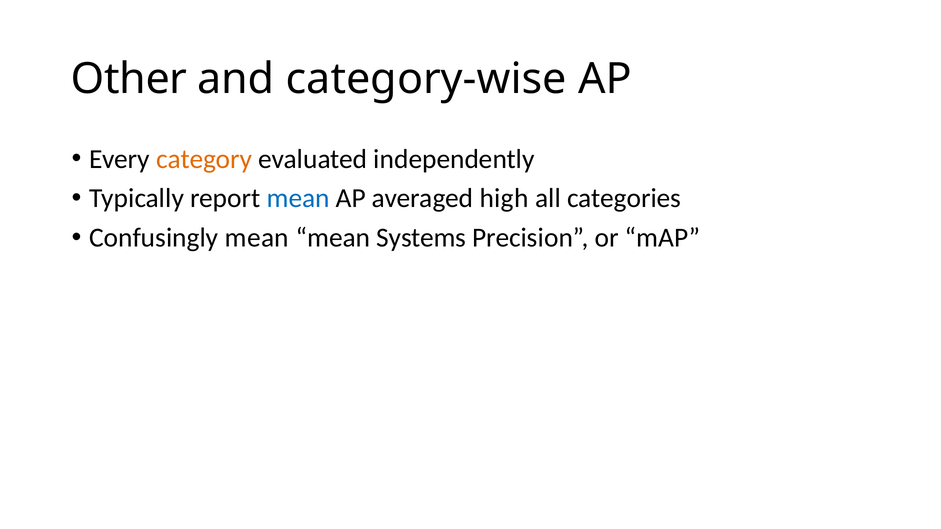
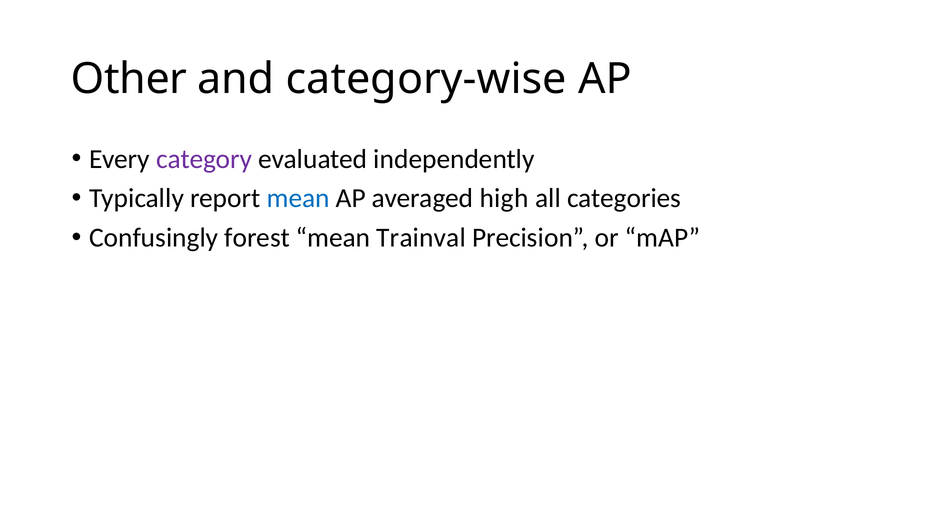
category colour: orange -> purple
Confusingly mean: mean -> forest
Systems: Systems -> Trainval
